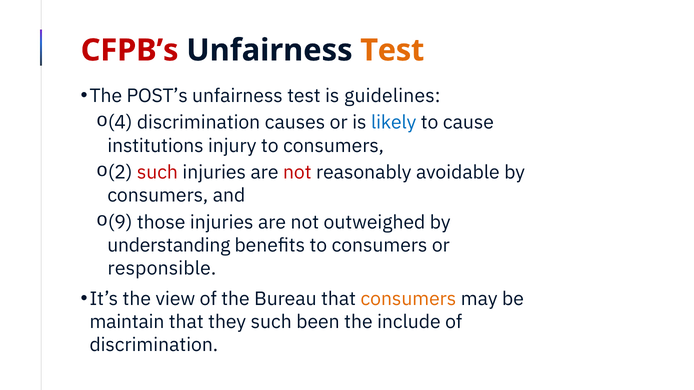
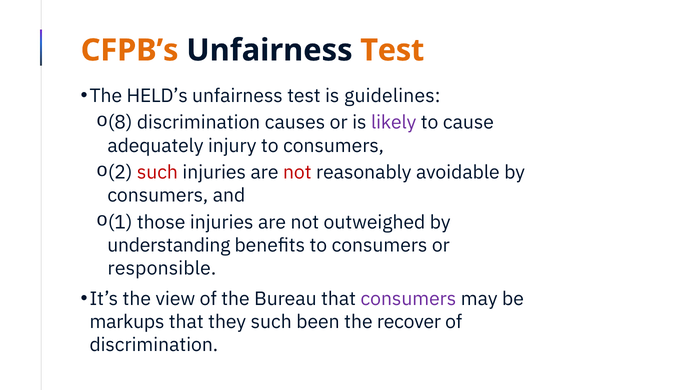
CFPB’s colour: red -> orange
POST’s: POST’s -> HELD’s
4: 4 -> 8
likely colour: blue -> purple
institutions: institutions -> adequately
9: 9 -> 1
consumers at (408, 299) colour: orange -> purple
maintain: maintain -> markups
include: include -> recover
